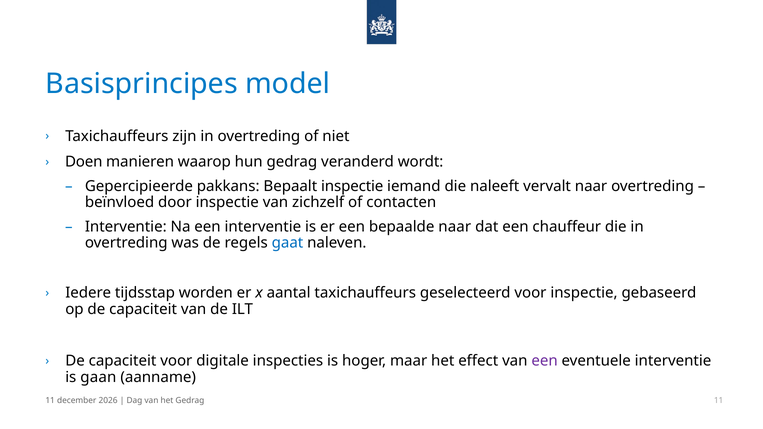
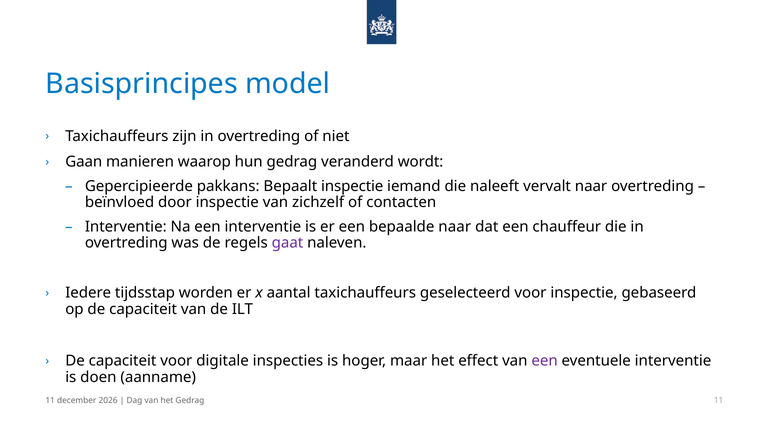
Doen: Doen -> Gaan
gaat colour: blue -> purple
gaan: gaan -> doen
